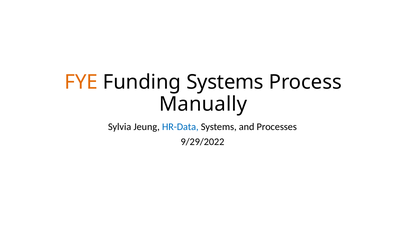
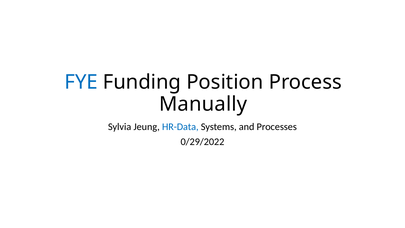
FYE colour: orange -> blue
Funding Systems: Systems -> Position
9/29/2022: 9/29/2022 -> 0/29/2022
